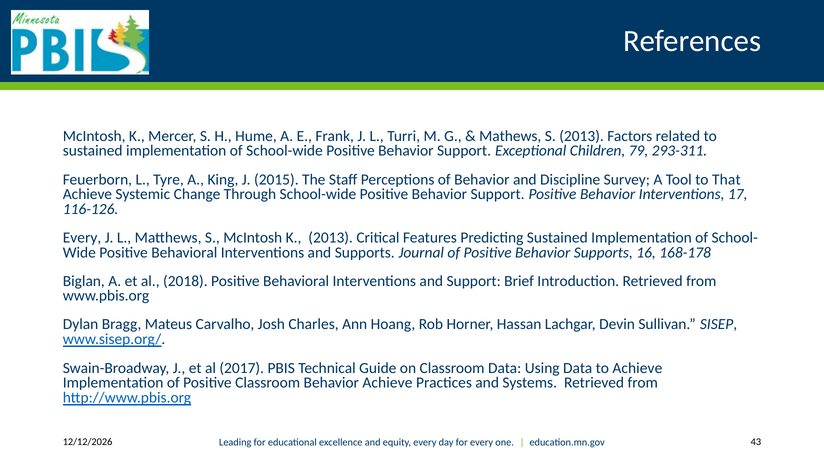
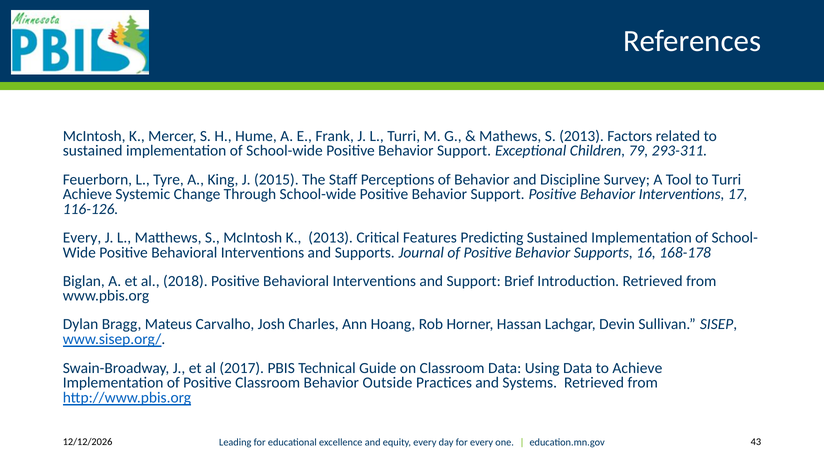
to That: That -> Turri
Behavior Achieve: Achieve -> Outside
